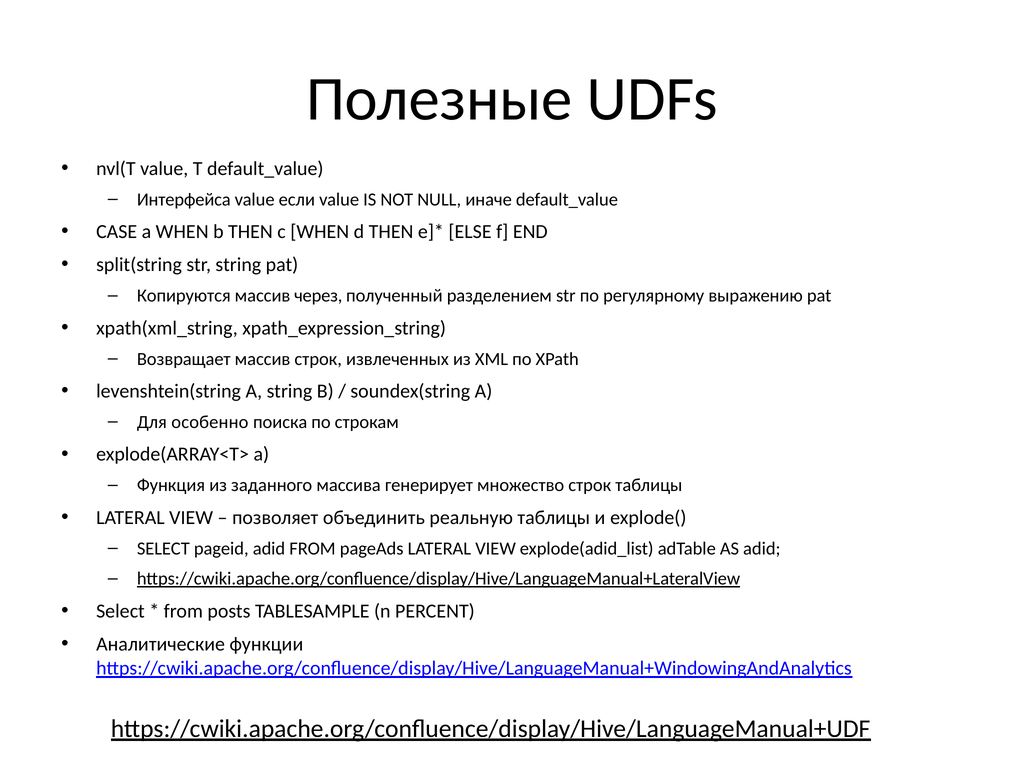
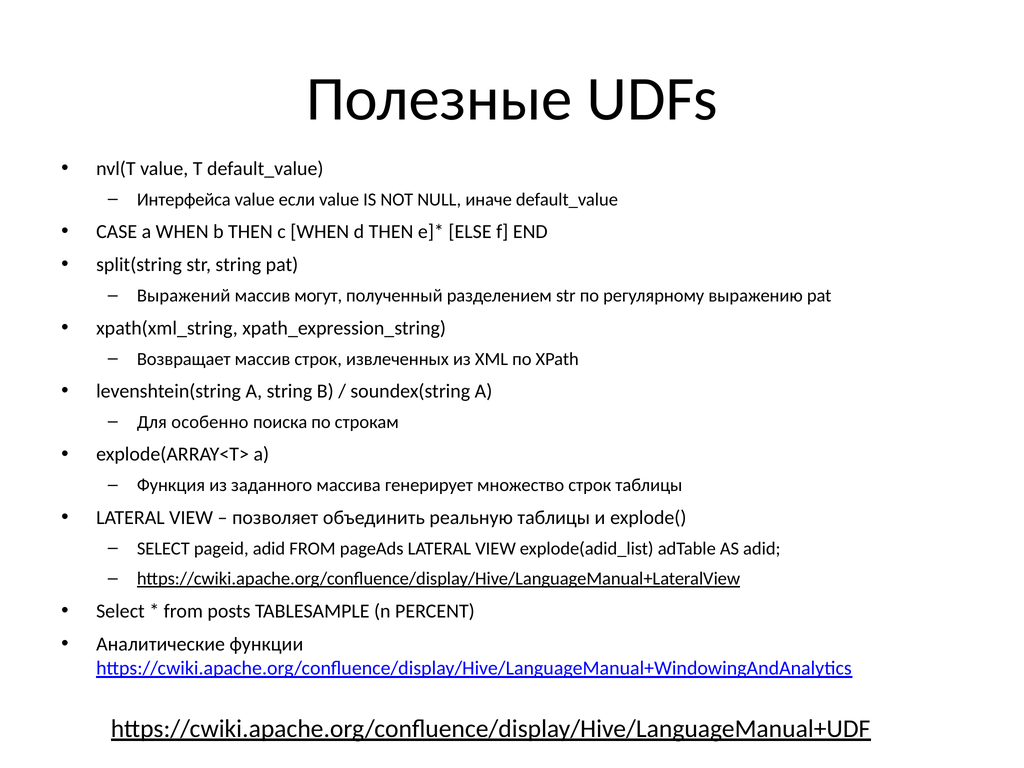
Копируются: Копируются -> Выражений
через: через -> могут
